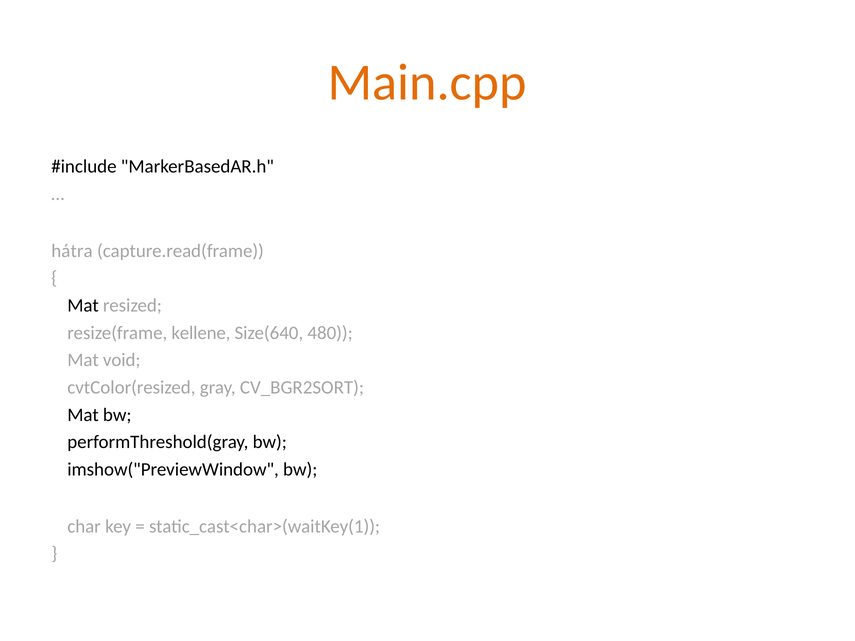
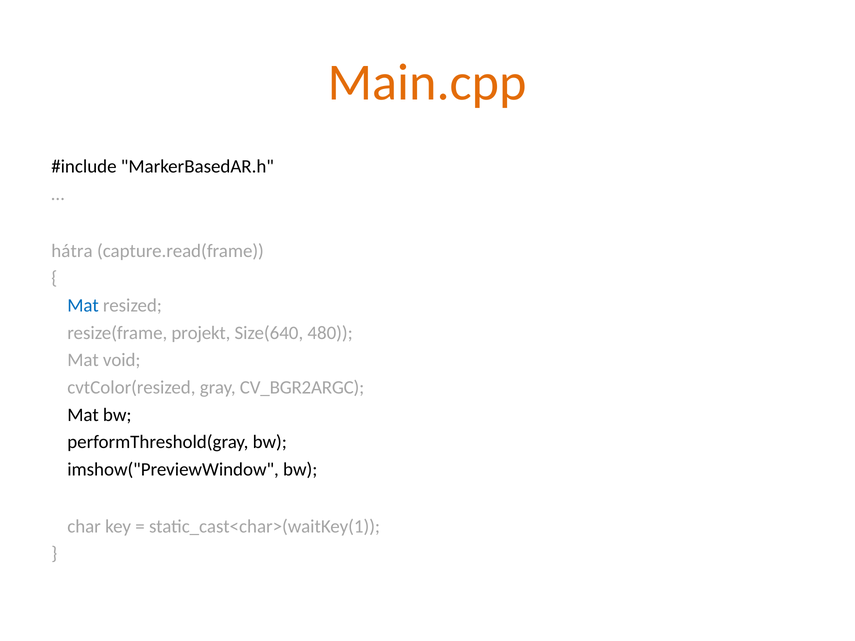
Mat at (83, 306) colour: black -> blue
kellene: kellene -> projekt
CV_BGR2SORT: CV_BGR2SORT -> CV_BGR2ARGC
